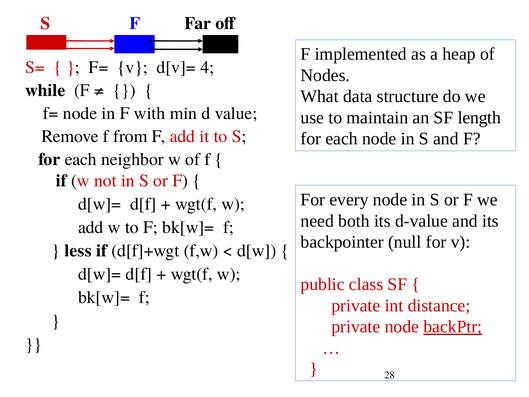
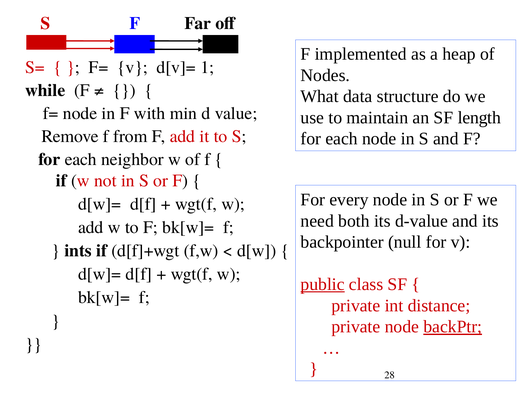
4: 4 -> 1
less: less -> ints
public underline: none -> present
